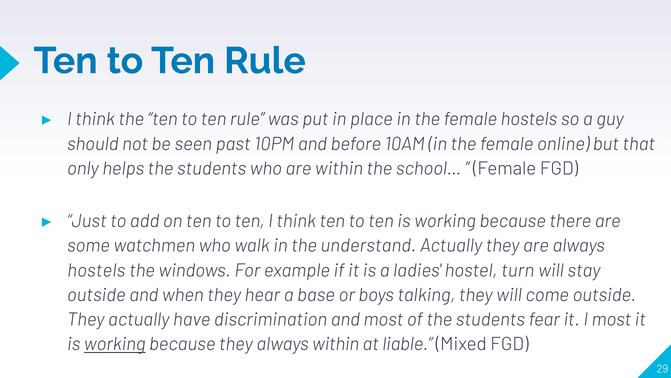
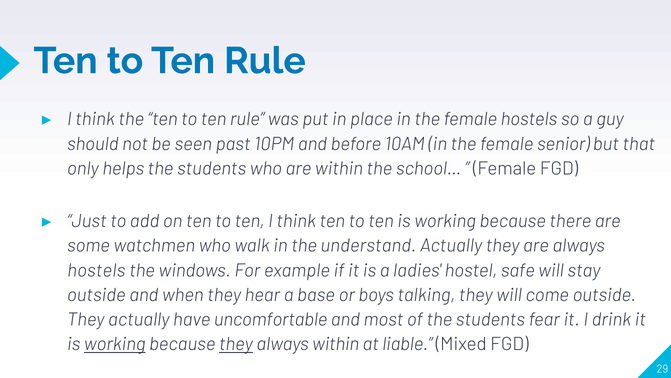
online: online -> senior
turn: turn -> safe
discrimination: discrimination -> uncomfortable
I most: most -> drink
they at (236, 344) underline: none -> present
